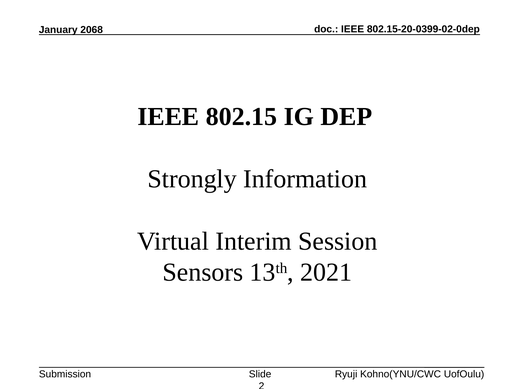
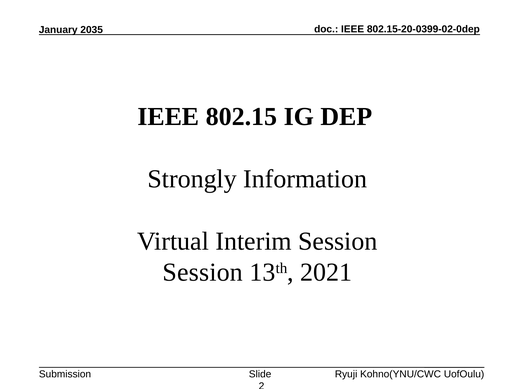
2068: 2068 -> 2035
Sensors at (203, 272): Sensors -> Session
